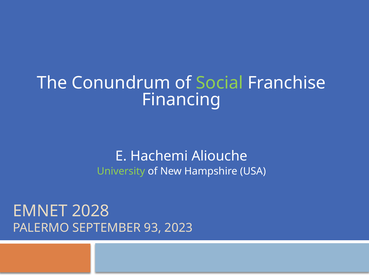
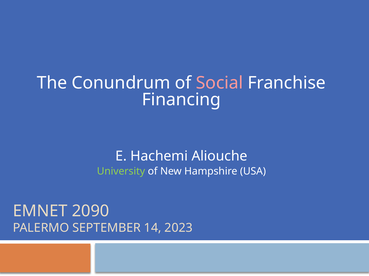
Social colour: light green -> pink
2028: 2028 -> 2090
93: 93 -> 14
